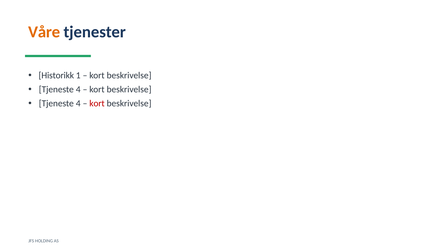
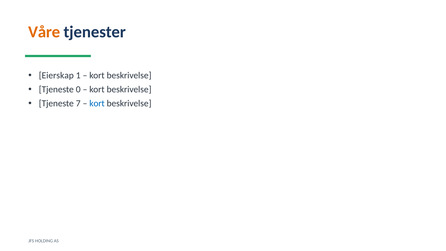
Historikk: Historikk -> Eierskap
4 at (78, 89): 4 -> 0
4 at (78, 103): 4 -> 7
kort at (97, 103) colour: red -> blue
